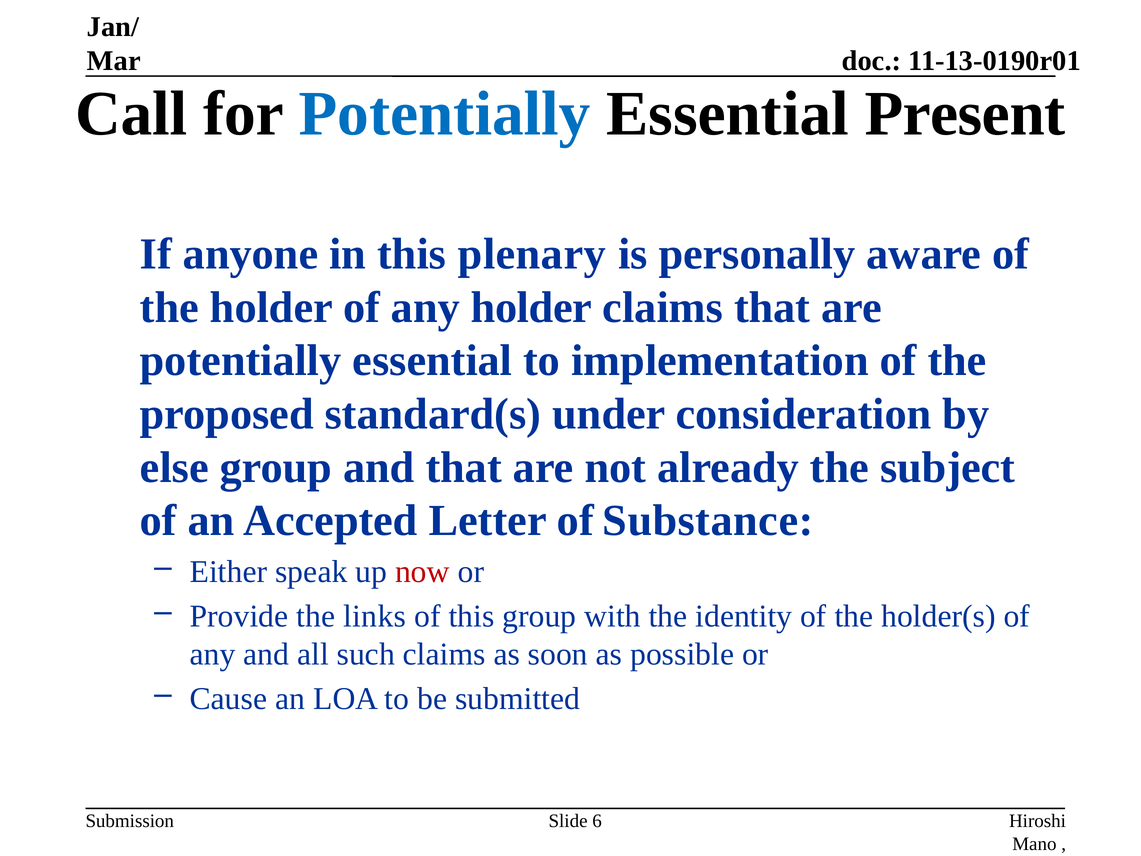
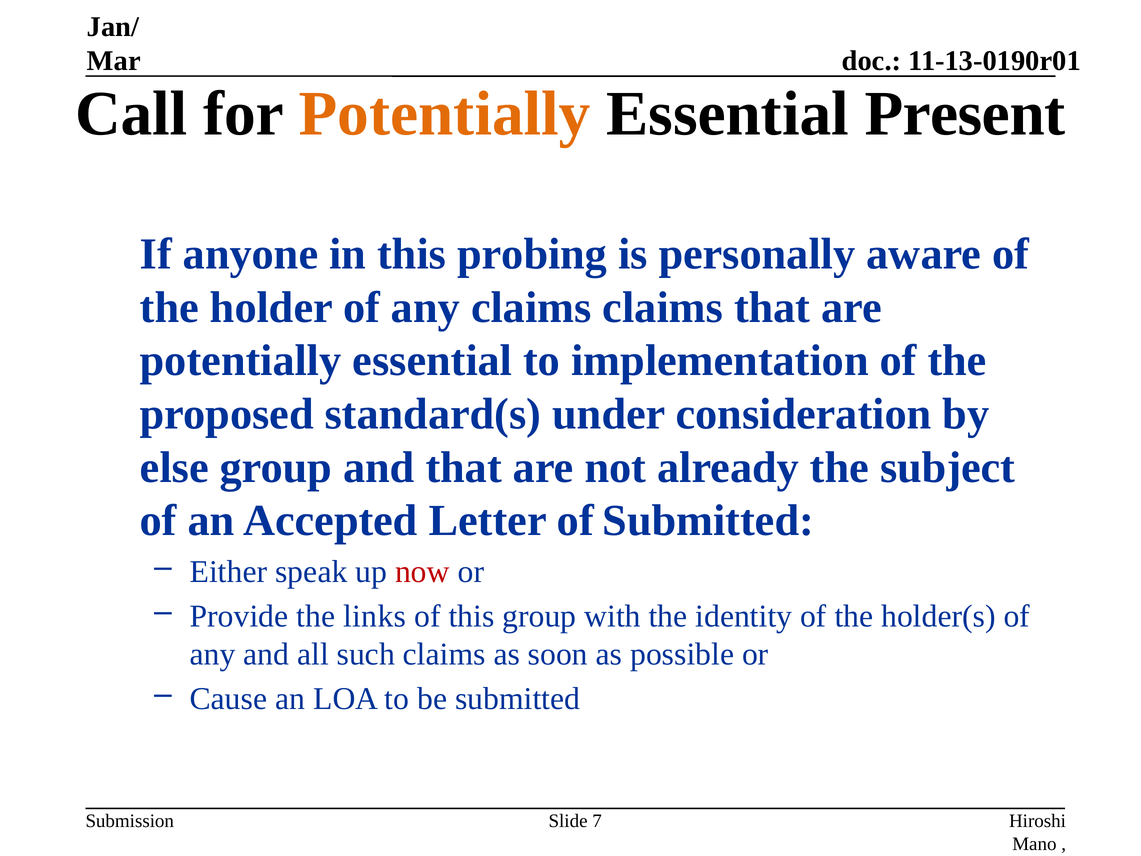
Potentially at (445, 114) colour: blue -> orange
plenary: plenary -> probing
any holder: holder -> claims
of Substance: Substance -> Submitted
6: 6 -> 7
